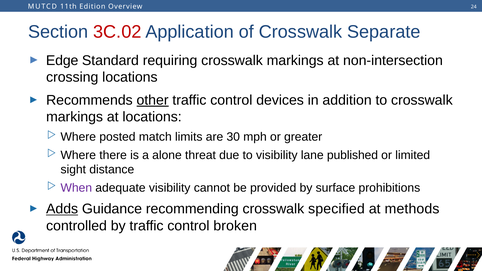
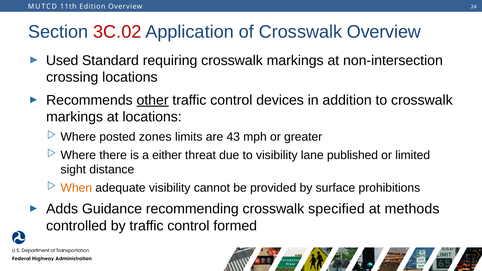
Crosswalk Separate: Separate -> Overview
Edge: Edge -> Used
match: match -> zones
30: 30 -> 43
alone: alone -> either
When colour: purple -> orange
Adds underline: present -> none
broken: broken -> formed
